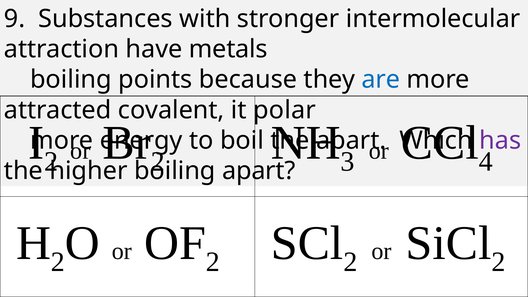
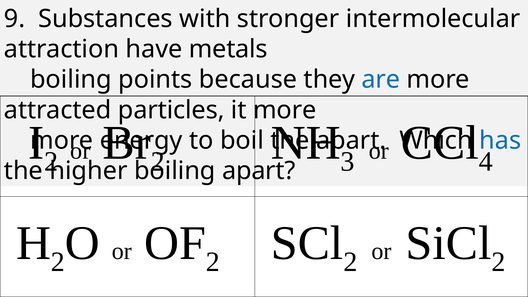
covalent: covalent -> particles
it polar: polar -> more
has colour: purple -> blue
